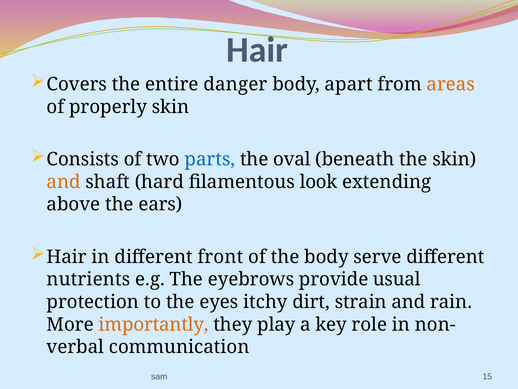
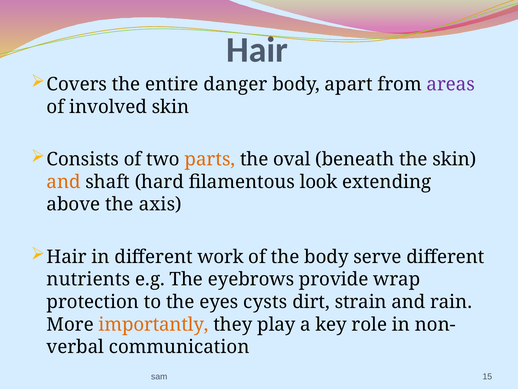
areas colour: orange -> purple
properly: properly -> involved
parts colour: blue -> orange
ears: ears -> axis
front: front -> work
usual: usual -> wrap
itchy: itchy -> cysts
